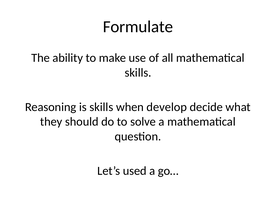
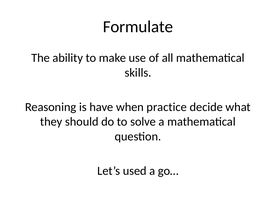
is skills: skills -> have
develop: develop -> practice
